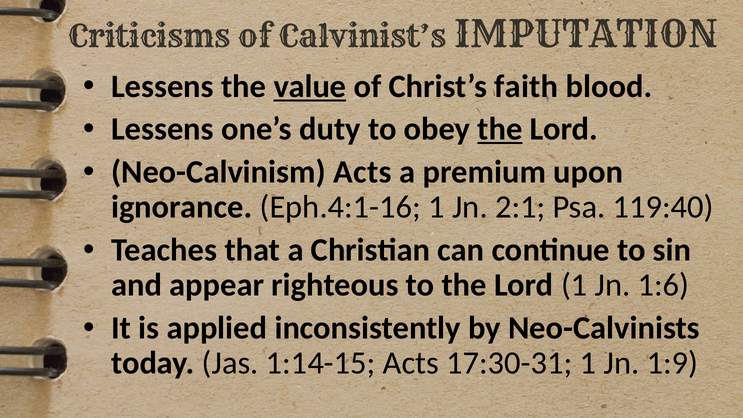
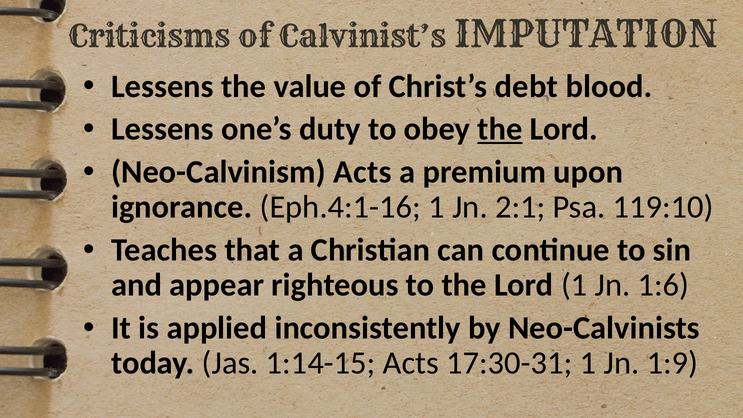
value underline: present -> none
faith: faith -> debt
119:40: 119:40 -> 119:10
